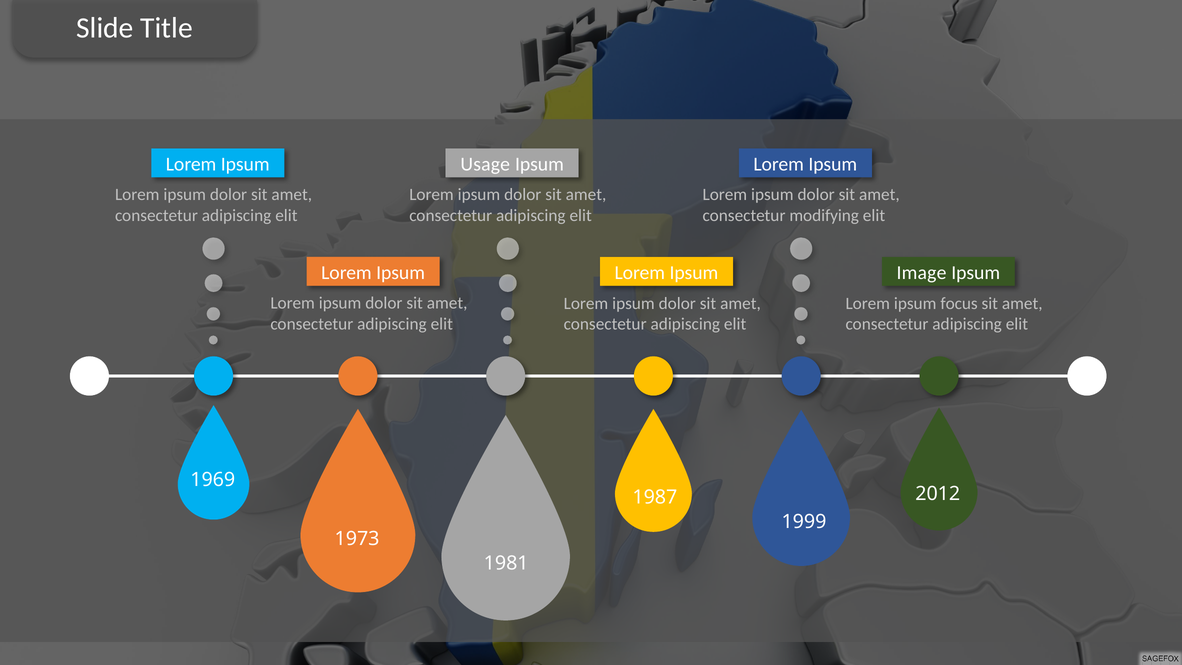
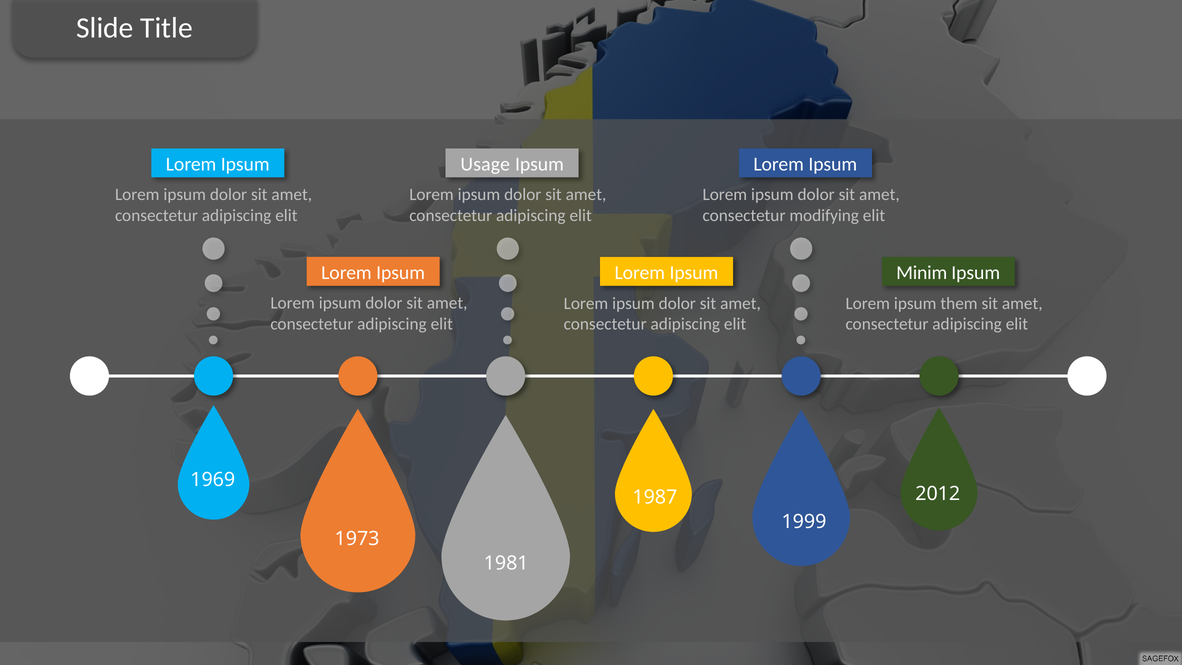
Image: Image -> Minim
focus: focus -> them
